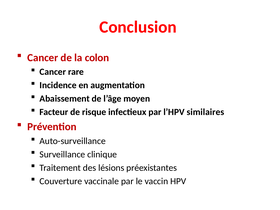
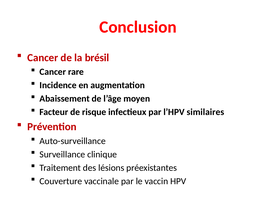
colon: colon -> brésil
